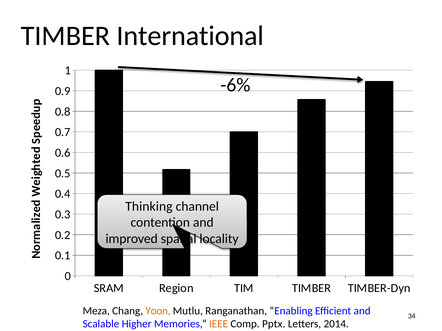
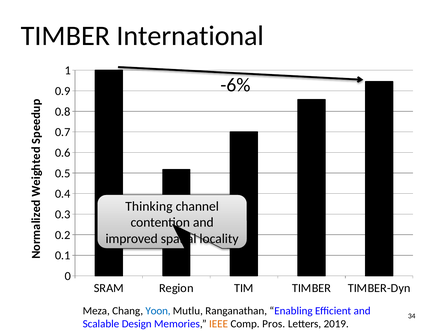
Yoon colour: orange -> blue
Higher: Higher -> Design
Pptx: Pptx -> Pros
2014: 2014 -> 2019
